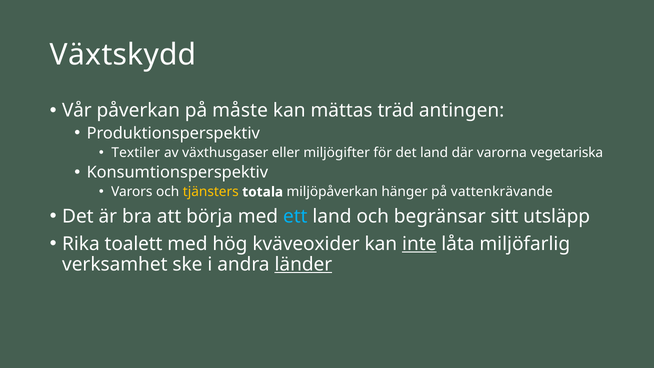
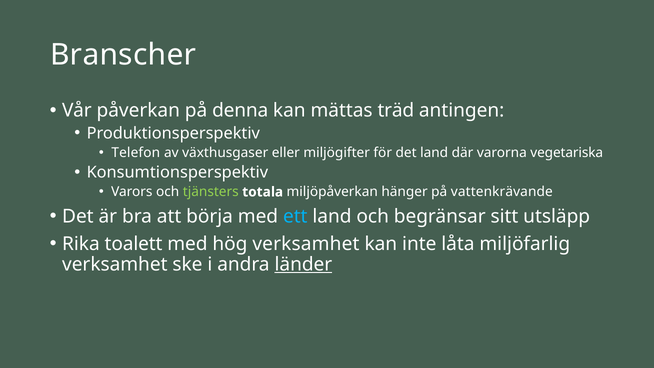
Växtskydd: Växtskydd -> Branscher
måste: måste -> denna
Textiler: Textiler -> Telefon
tjänsters colour: yellow -> light green
hög kväveoxider: kväveoxider -> verksamhet
inte underline: present -> none
